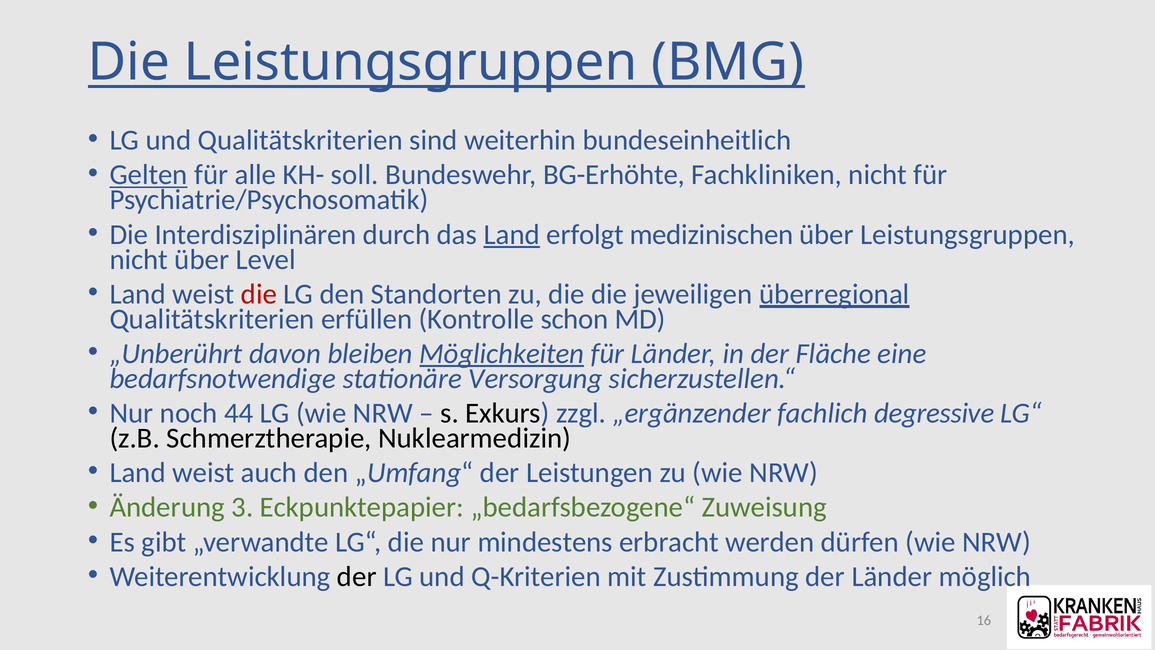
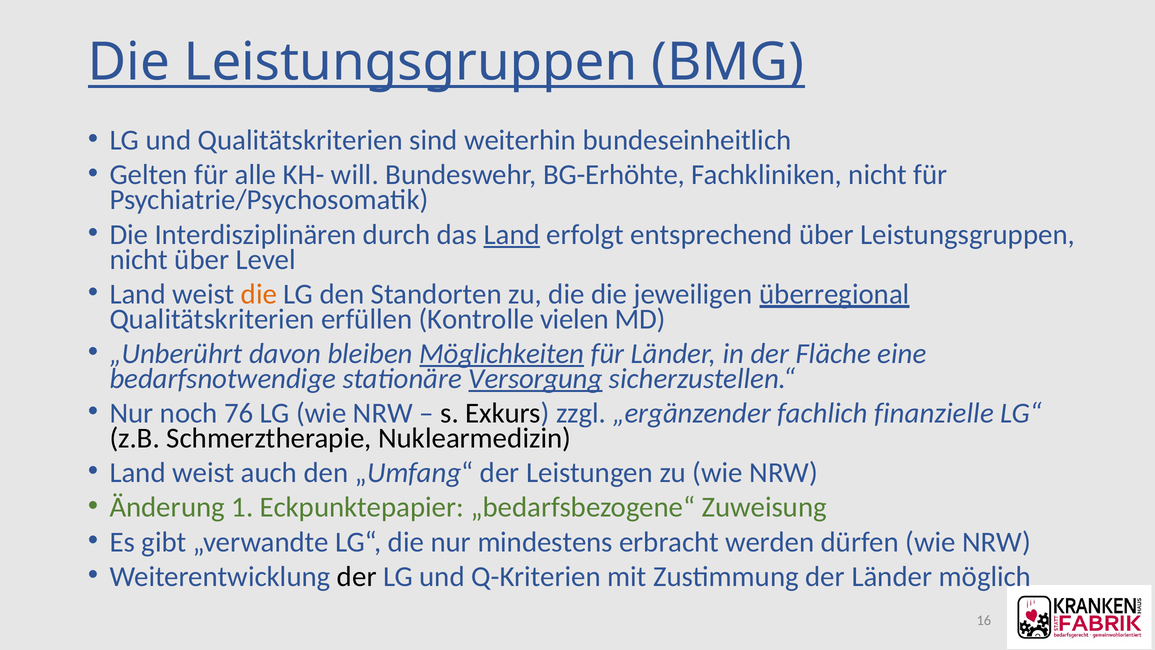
Gelten underline: present -> none
soll: soll -> will
medizinischen: medizinischen -> entsprechend
die at (259, 294) colour: red -> orange
schon: schon -> vielen
Versorgung underline: none -> present
44: 44 -> 76
degressive: degressive -> finanzielle
3: 3 -> 1
